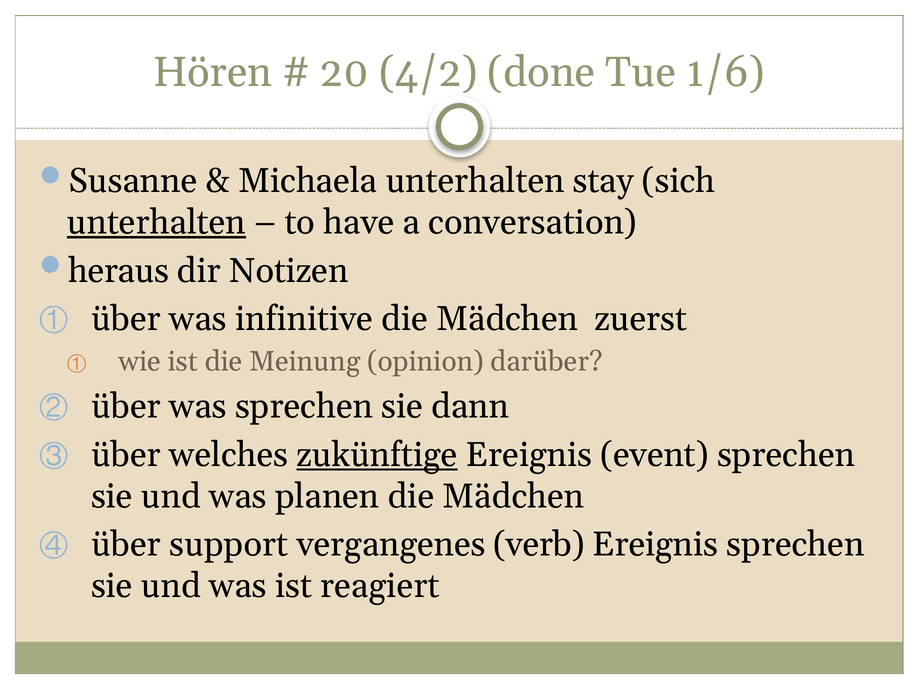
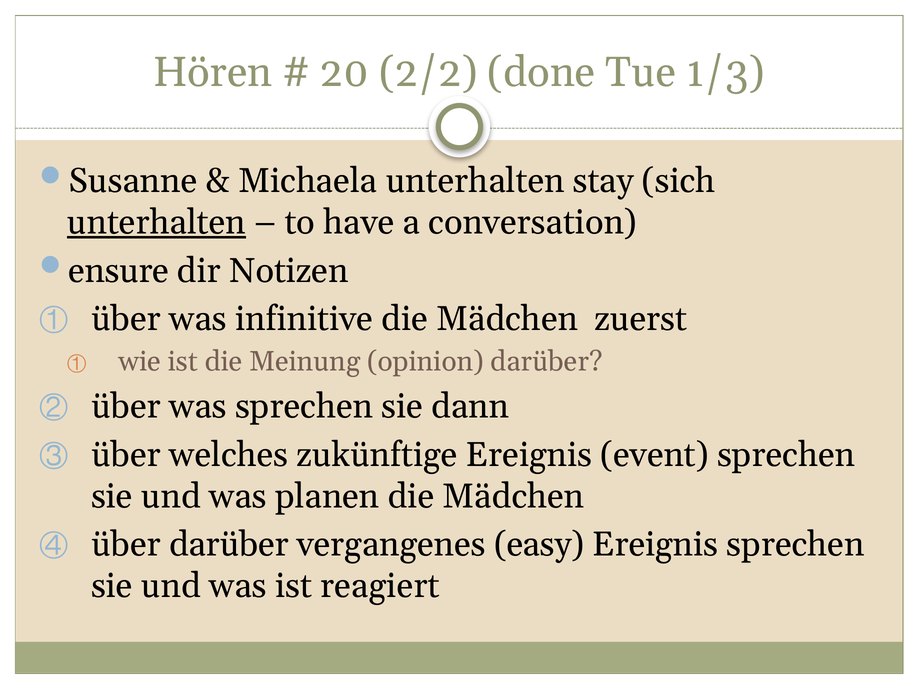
4/2: 4/2 -> 2/2
1/6: 1/6 -> 1/3
heraus: heraus -> ensure
zukünftige underline: present -> none
über support: support -> darüber
verb: verb -> easy
